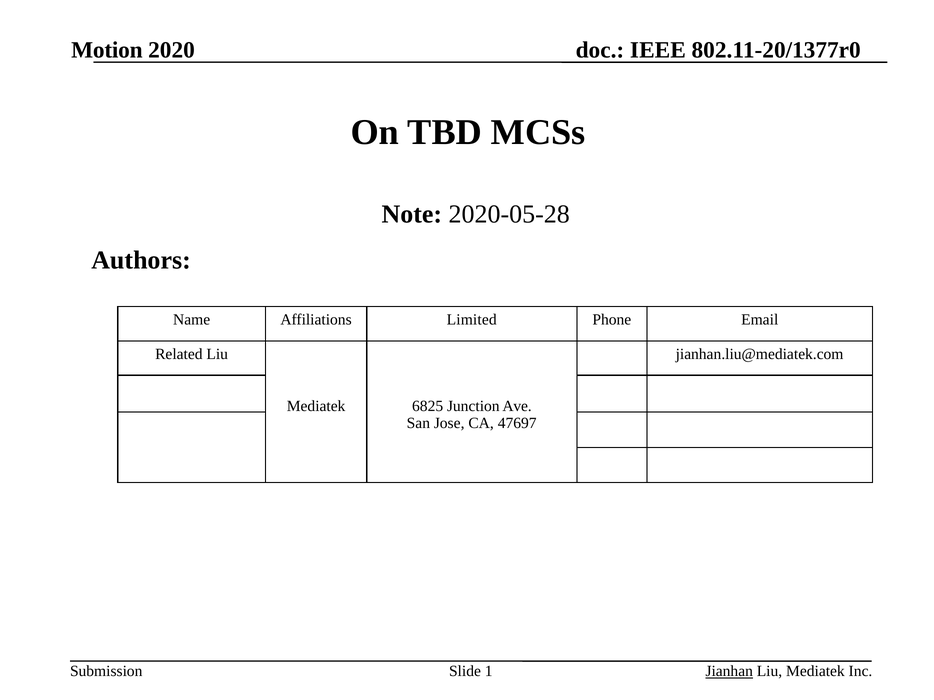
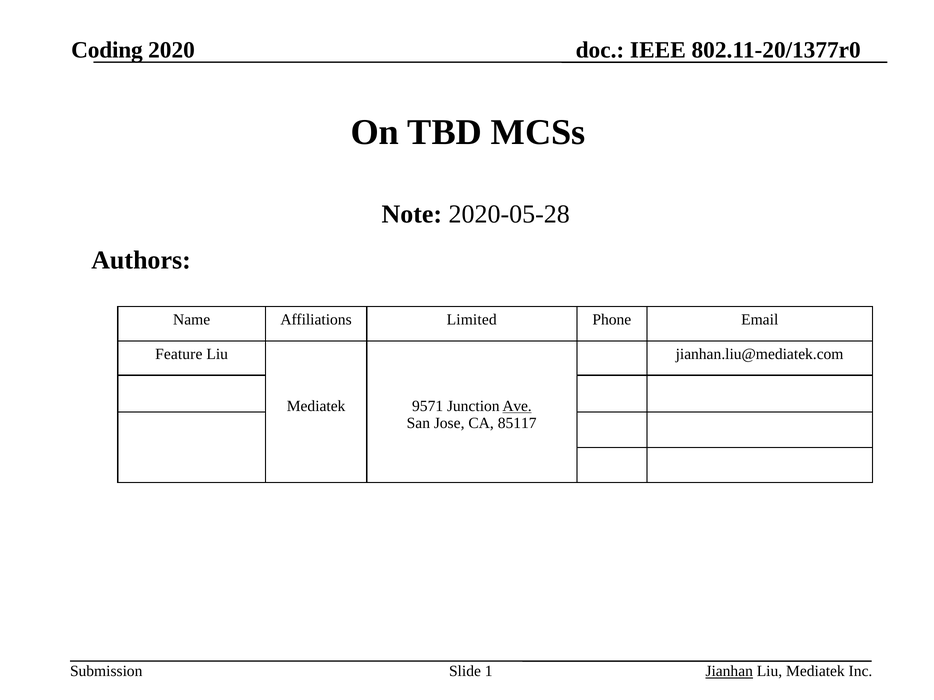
Motion: Motion -> Coding
Related: Related -> Feature
6825: 6825 -> 9571
Ave underline: none -> present
47697: 47697 -> 85117
